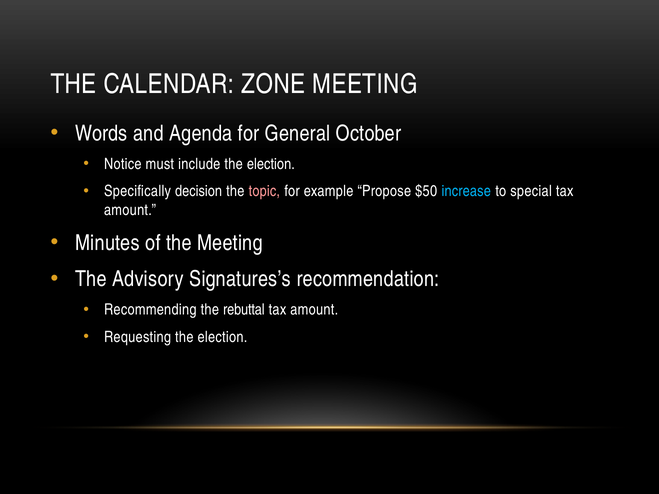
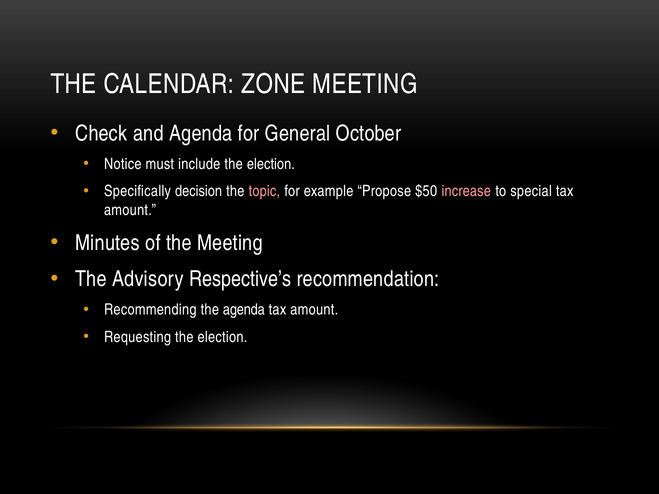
Words: Words -> Check
increase colour: light blue -> pink
Signatures’s: Signatures’s -> Respective’s
the rebuttal: rebuttal -> agenda
